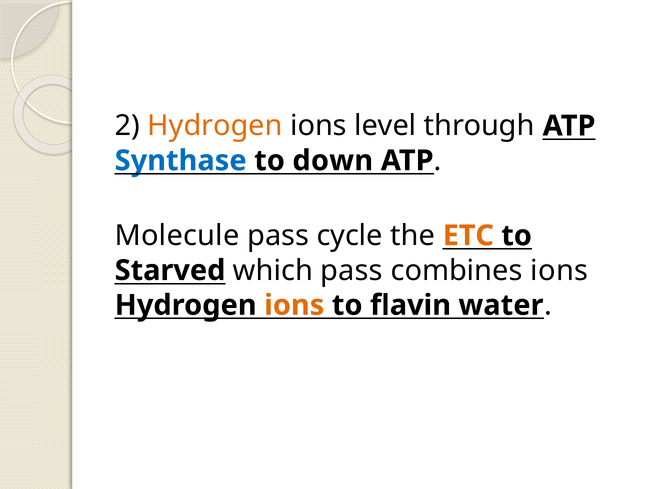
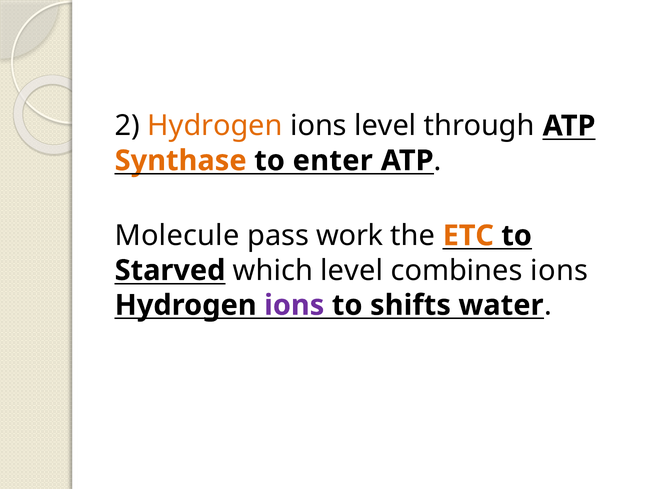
Synthase colour: blue -> orange
down: down -> enter
cycle: cycle -> work
which pass: pass -> level
ions at (294, 305) colour: orange -> purple
flavin: flavin -> shifts
